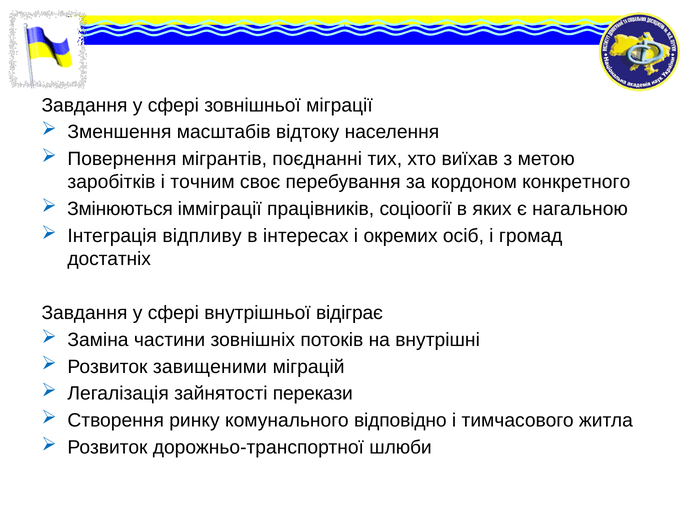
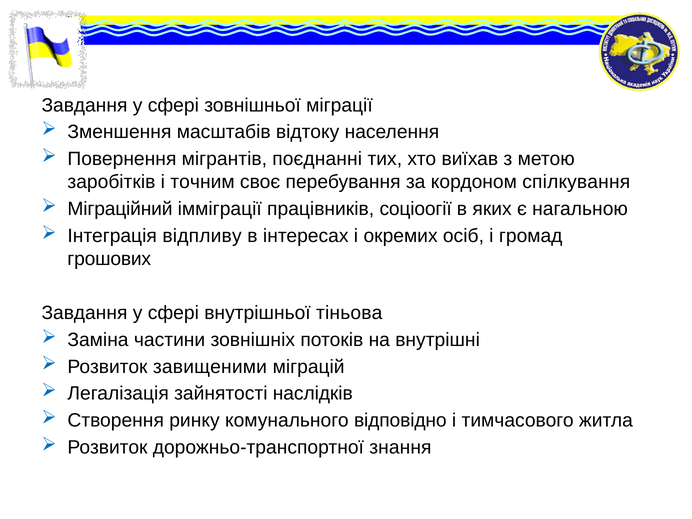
конкретного: конкретного -> спілкування
Змінюються: Змінюються -> Міграційний
достатніх: достатніх -> грошових
відіграє: відіграє -> тіньова
перекази: перекази -> наслідків
шлюби: шлюби -> знання
